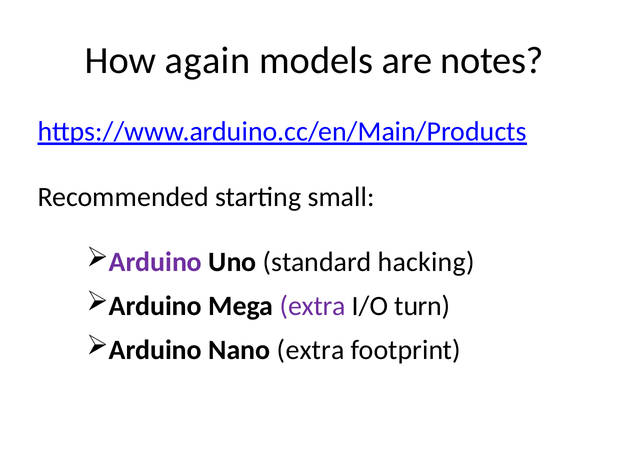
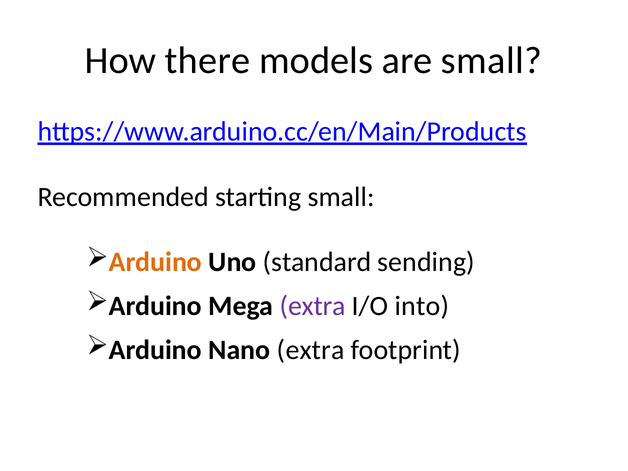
again: again -> there
are notes: notes -> small
Arduino at (155, 262) colour: purple -> orange
hacking: hacking -> sending
turn: turn -> into
